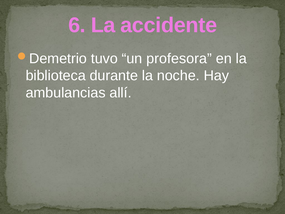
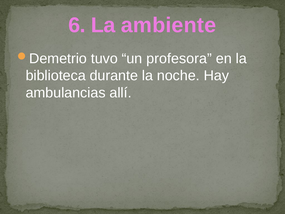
accidente: accidente -> ambiente
